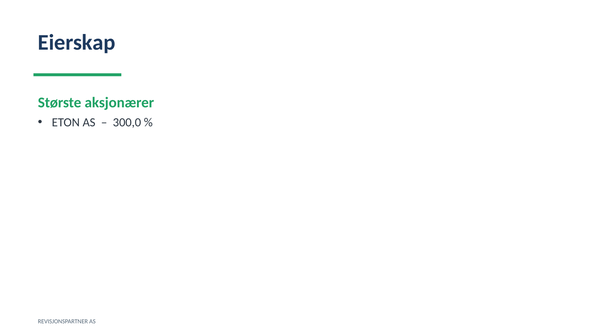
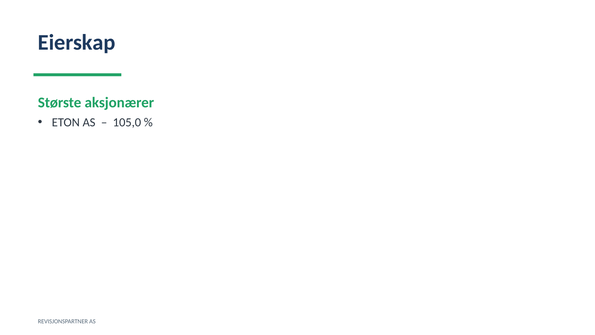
300,0: 300,0 -> 105,0
